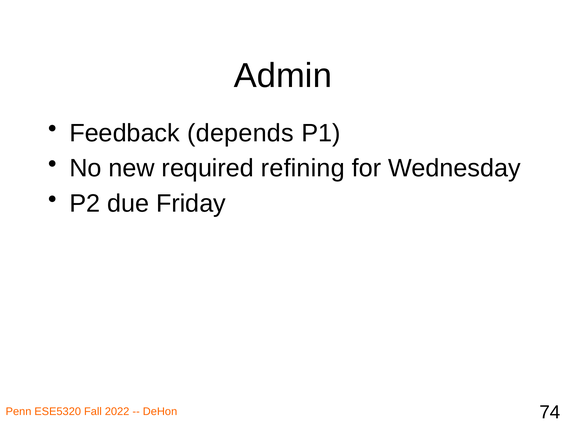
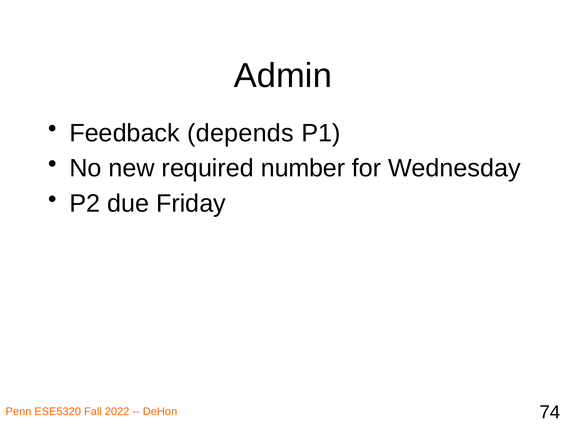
refining: refining -> number
